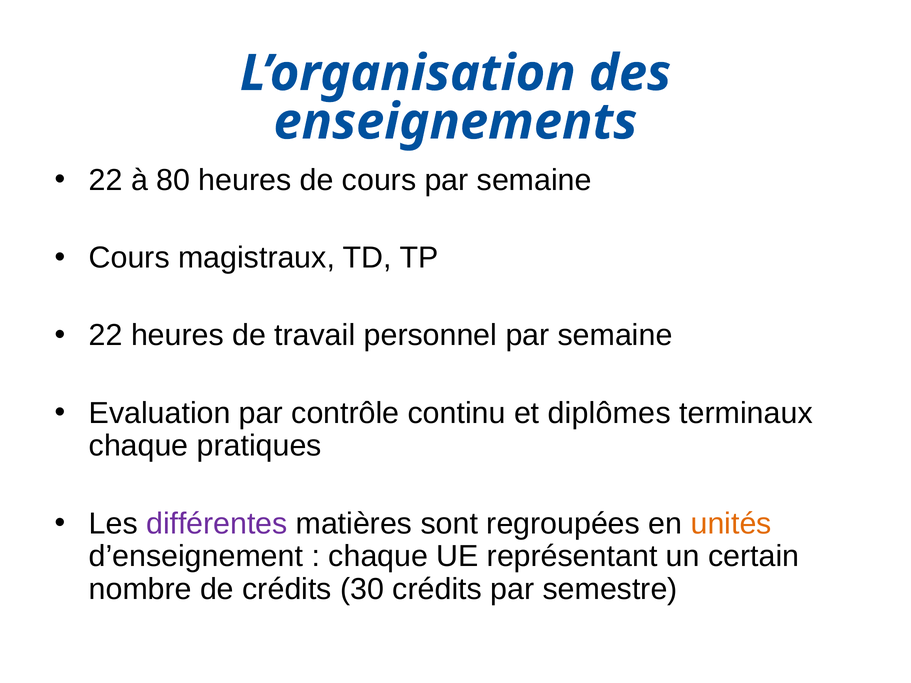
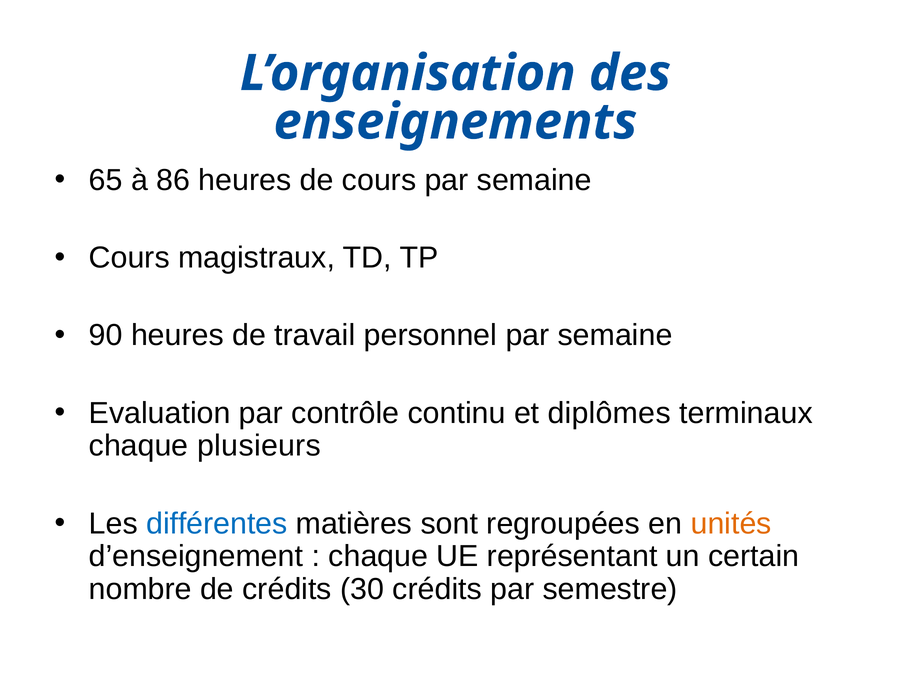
22 at (106, 180): 22 -> 65
80: 80 -> 86
22 at (106, 336): 22 -> 90
pratiques: pratiques -> plusieurs
différentes colour: purple -> blue
